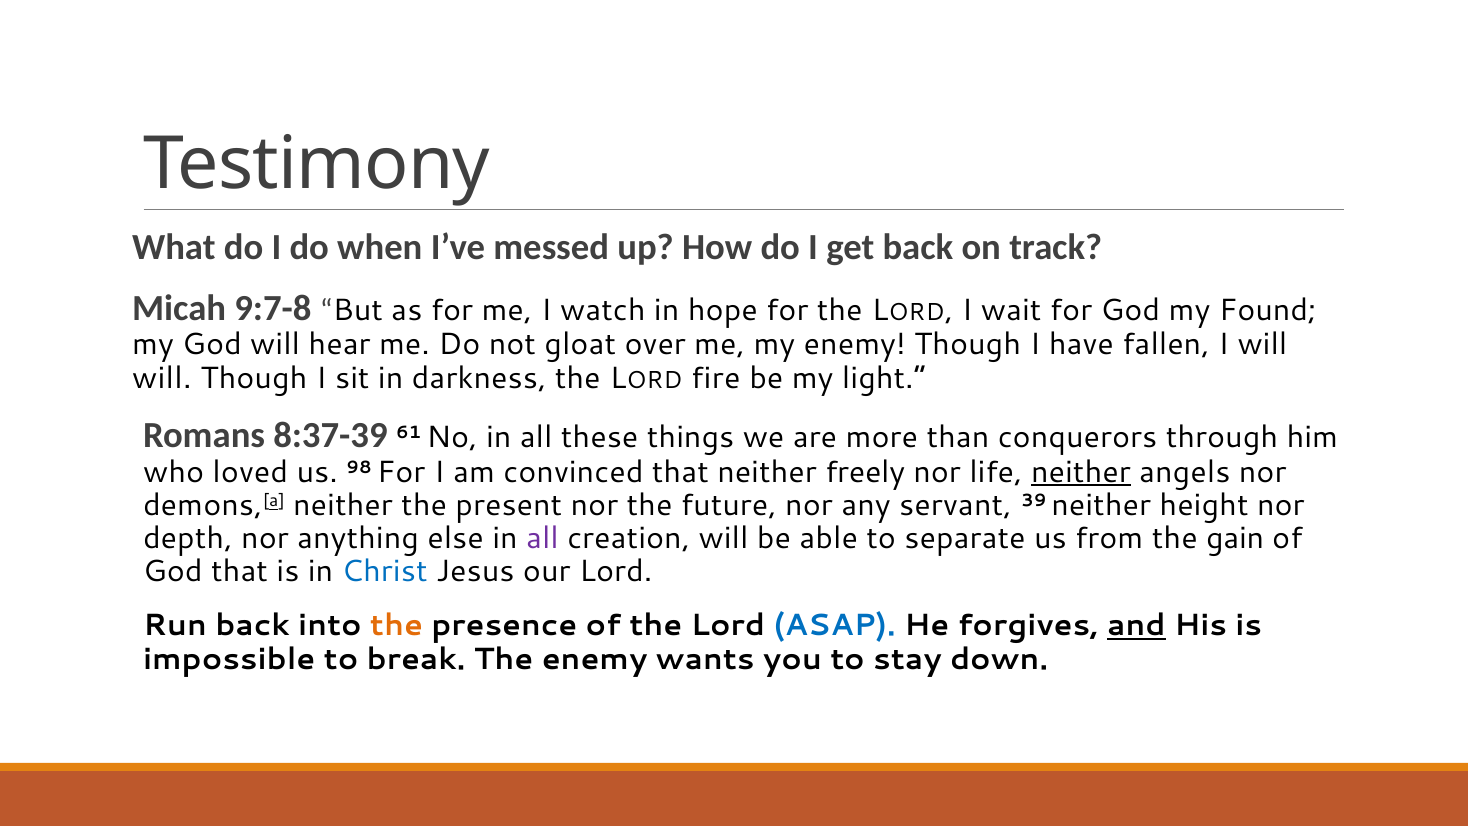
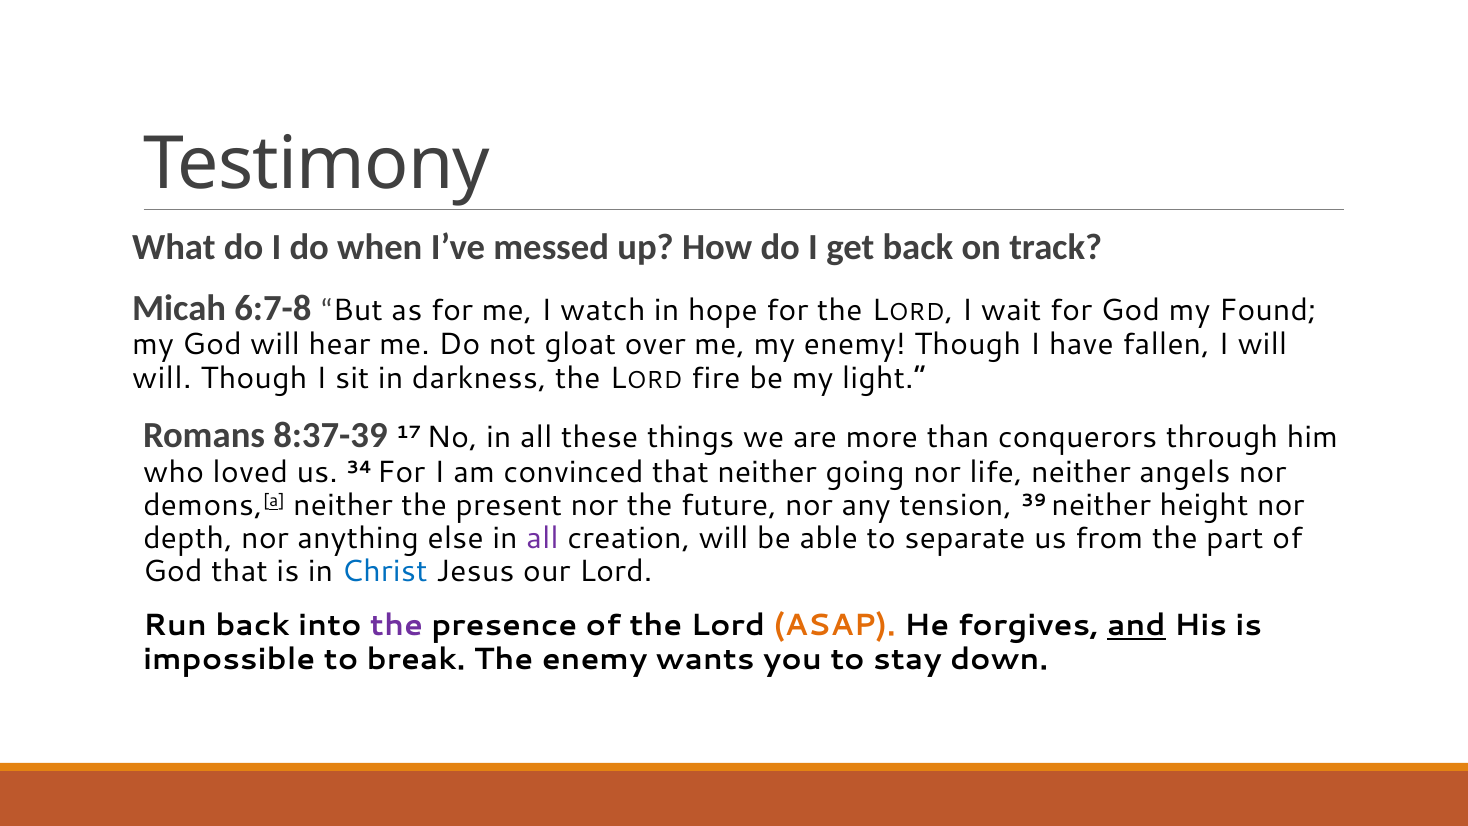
9:7-8: 9:7-8 -> 6:7-8
61: 61 -> 17
98: 98 -> 34
freely: freely -> going
neither at (1081, 472) underline: present -> none
servant: servant -> tension
gain: gain -> part
the at (396, 626) colour: orange -> purple
ASAP colour: blue -> orange
